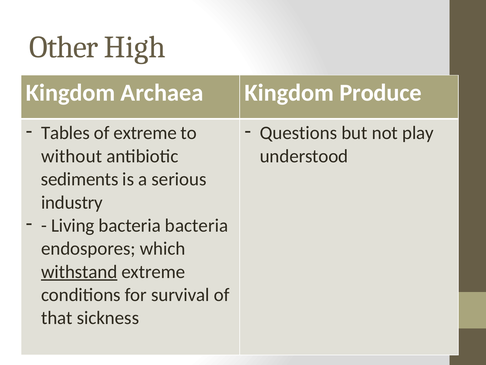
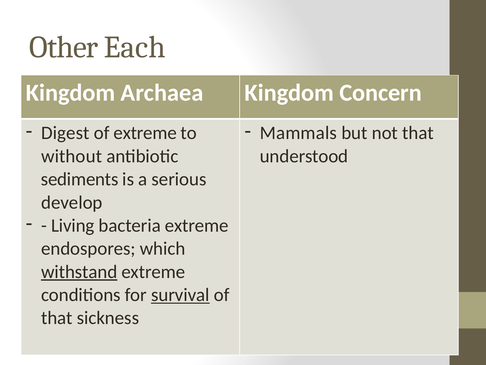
High: High -> Each
Produce: Produce -> Concern
Tables: Tables -> Digest
Questions: Questions -> Mammals
not play: play -> that
industry: industry -> develop
bacteria bacteria: bacteria -> extreme
survival underline: none -> present
